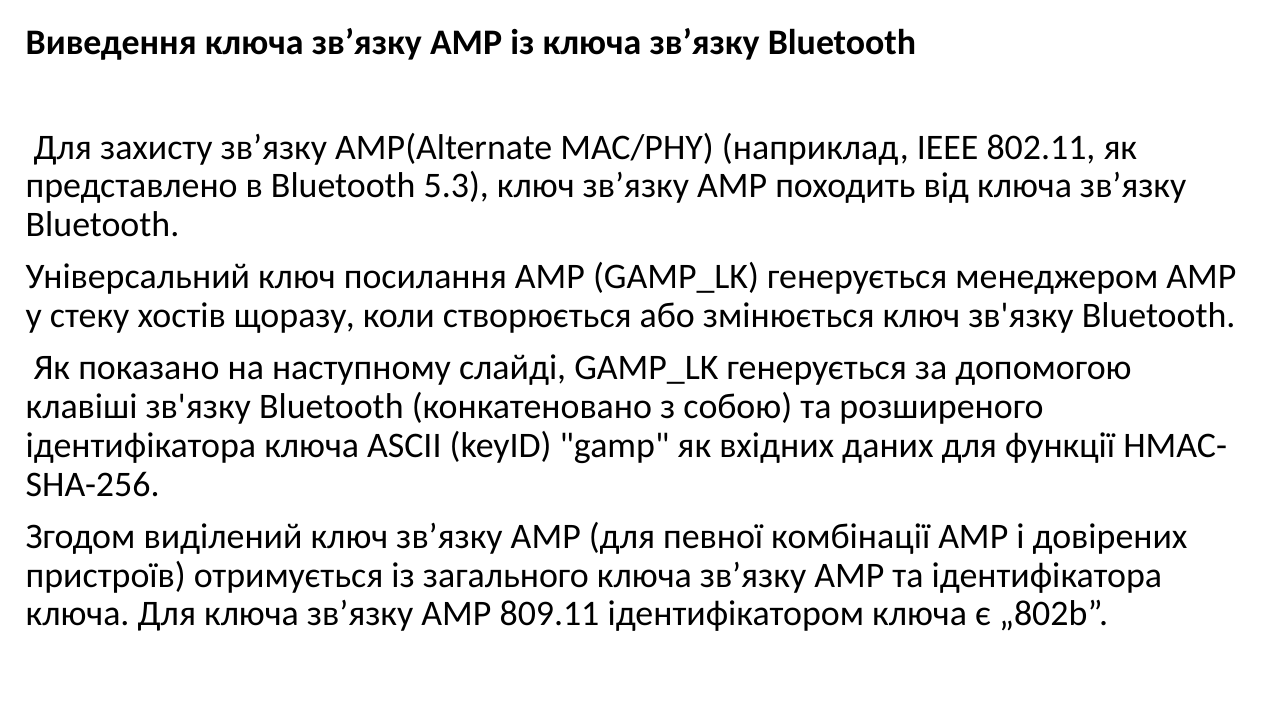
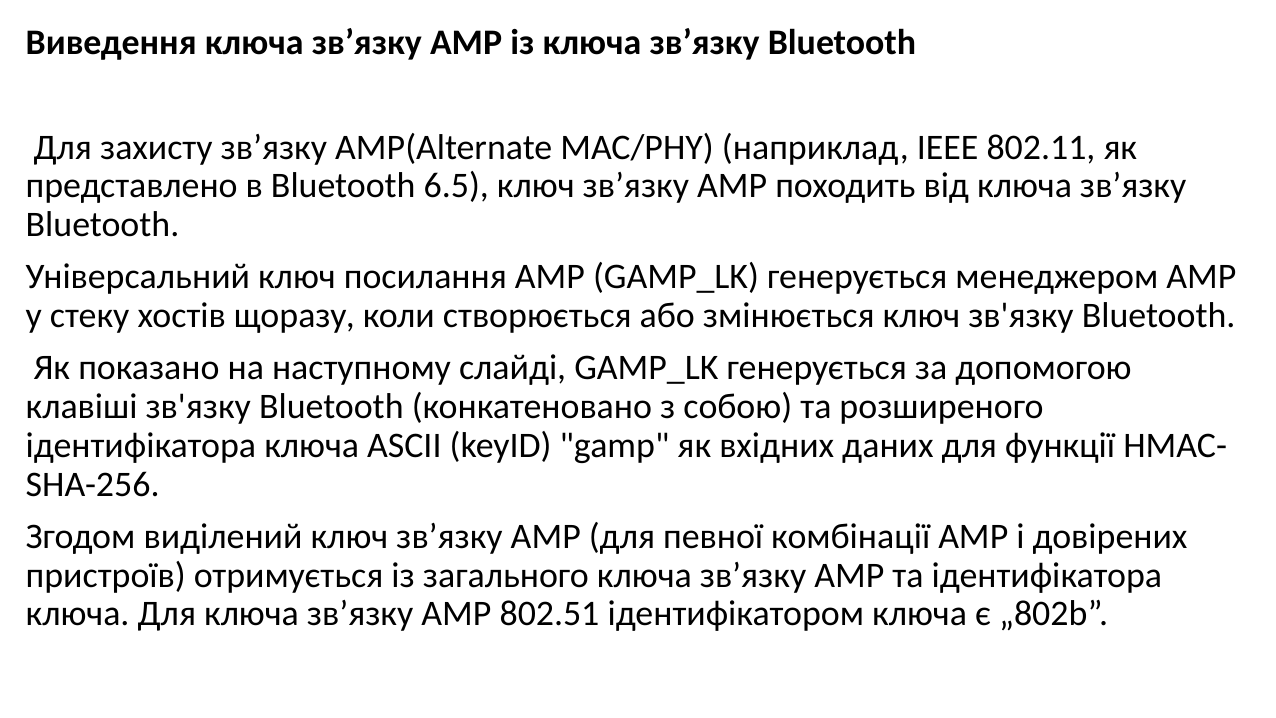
5.3: 5.3 -> 6.5
809.11: 809.11 -> 802.51
